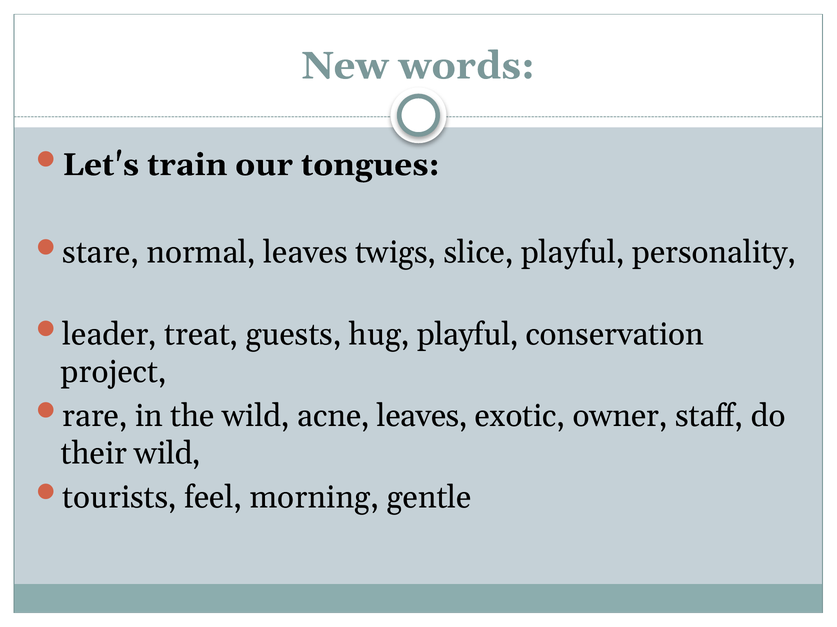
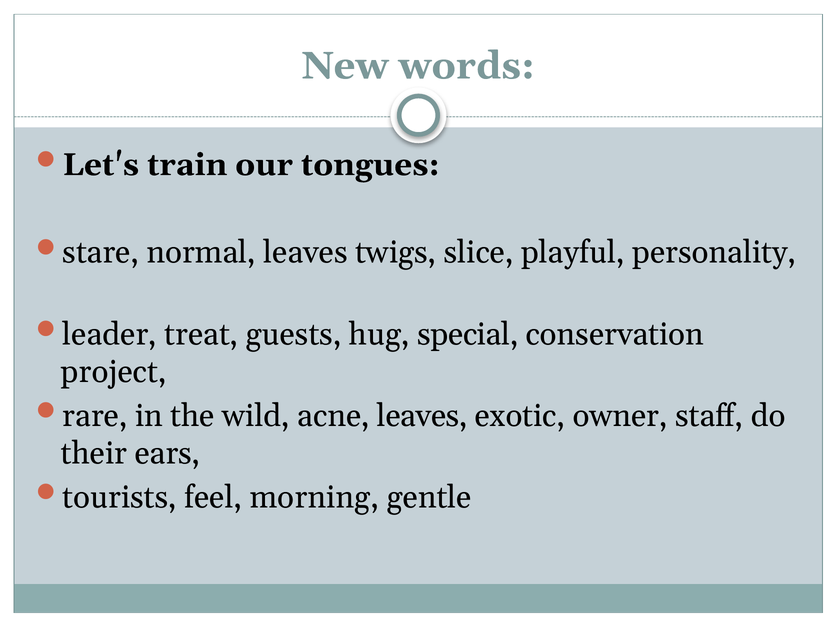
hug playful: playful -> special
their wild: wild -> ears
